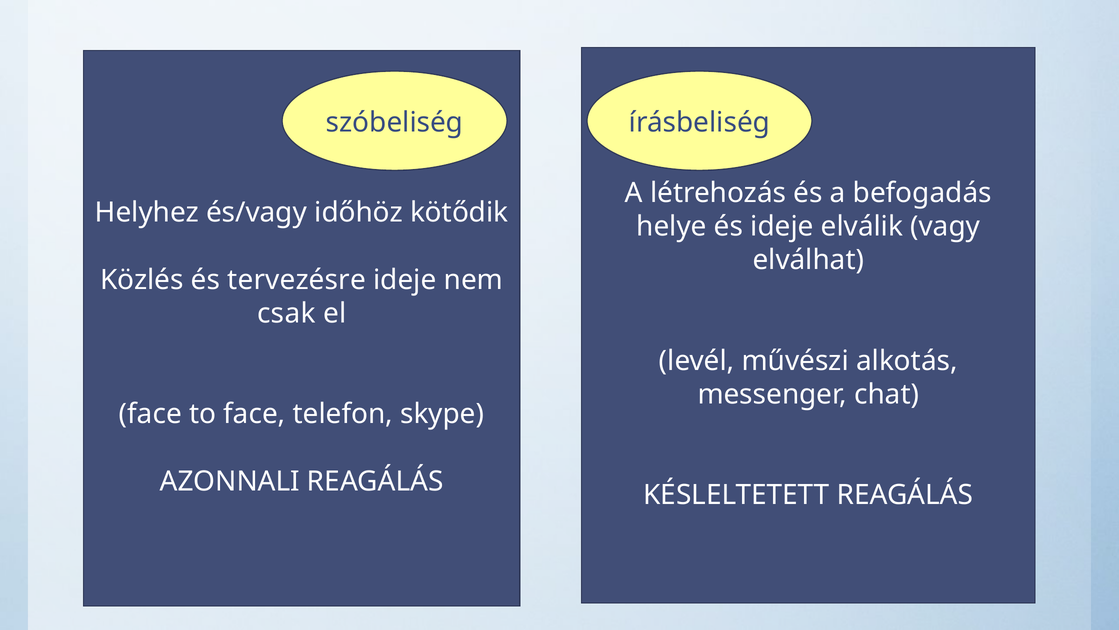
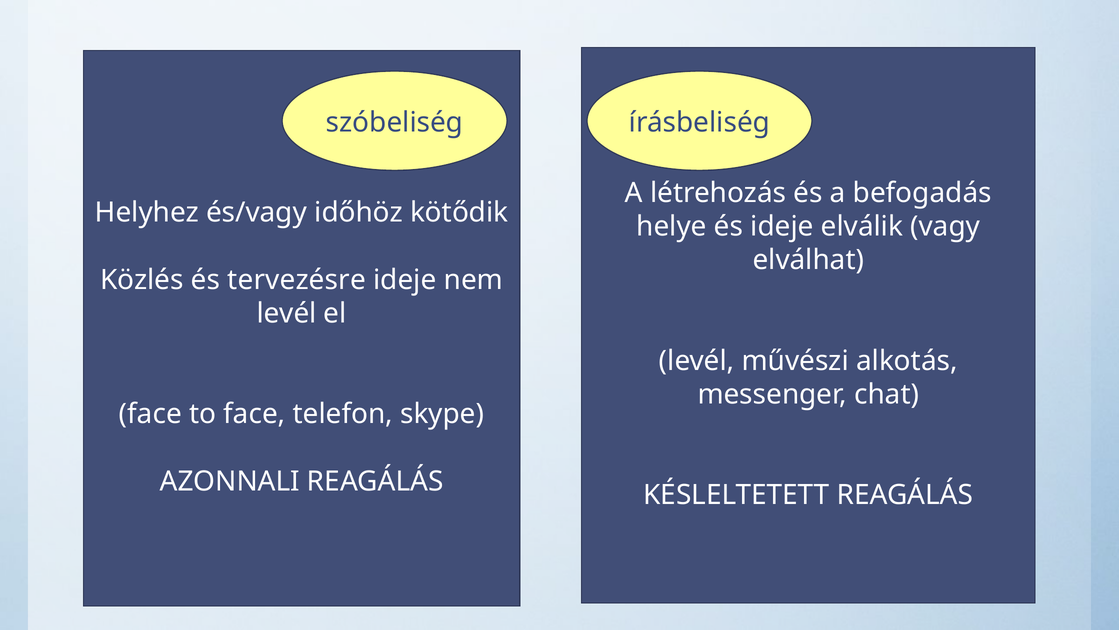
csak at (286, 313): csak -> levél
